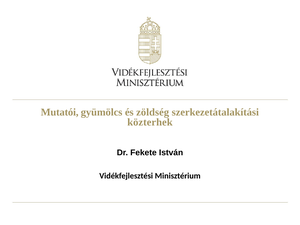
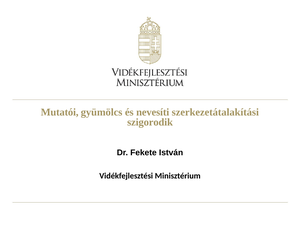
zöldség: zöldség -> nevesíti
közterhek: közterhek -> szigorodik
